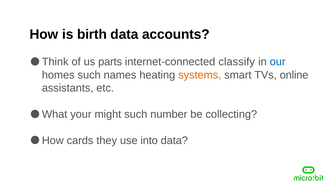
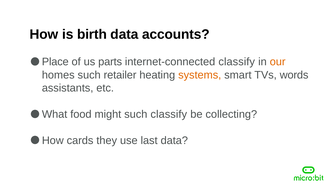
Think: Think -> Place
our colour: blue -> orange
names: names -> retailer
online: online -> words
your: your -> food
such number: number -> classify
into: into -> last
